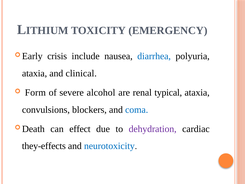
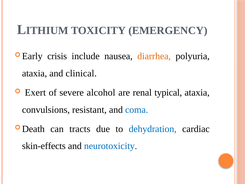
diarrhea colour: blue -> orange
Form: Form -> Exert
blockers: blockers -> resistant
effect: effect -> tracts
dehydration colour: purple -> blue
they-effects: they-effects -> skin-effects
